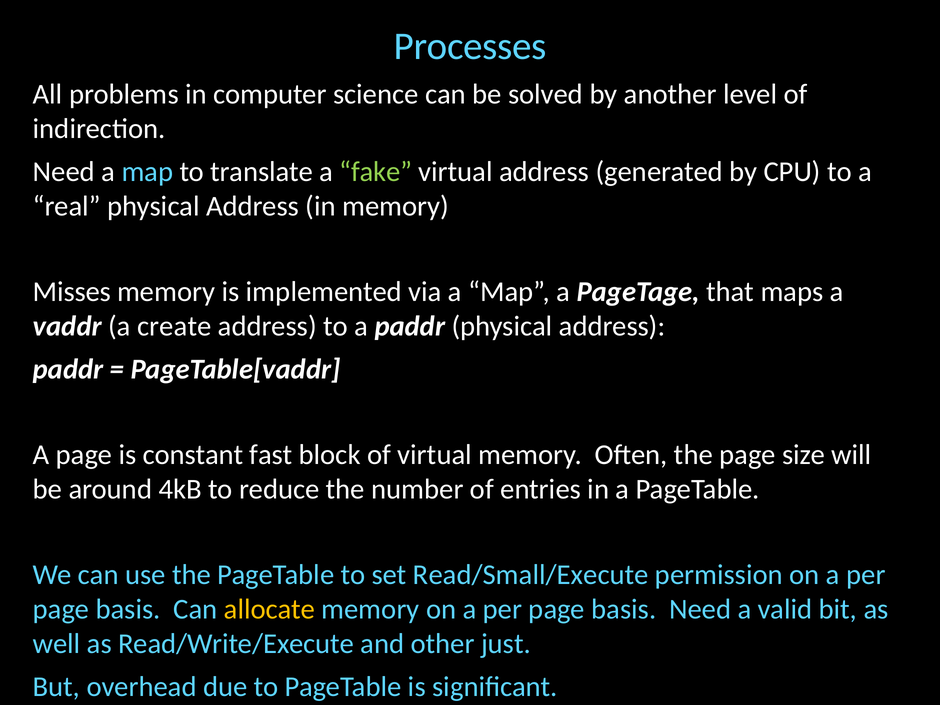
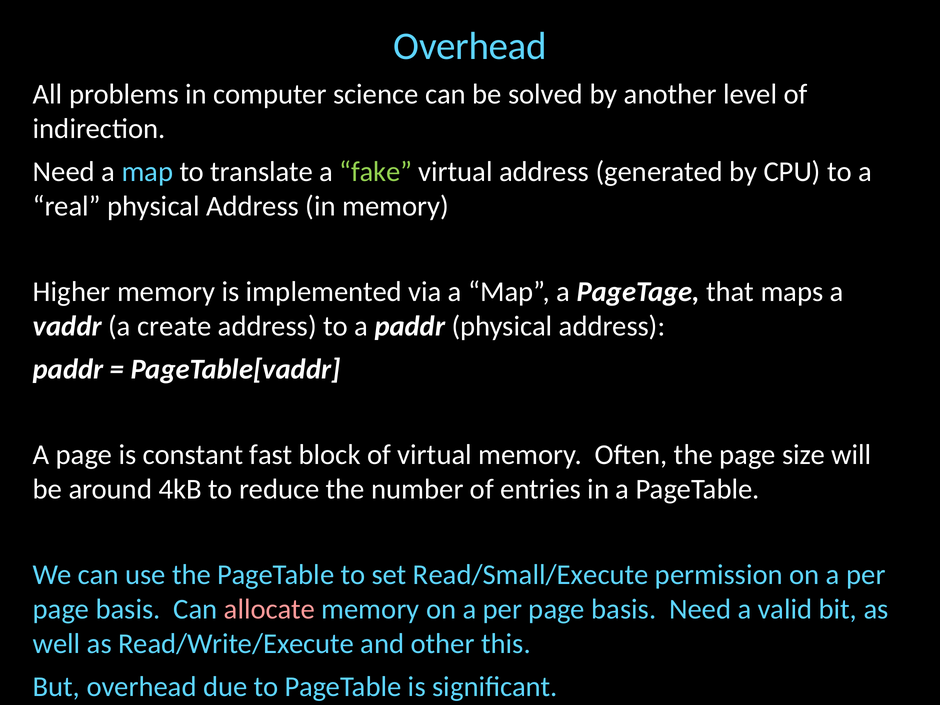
Processes at (470, 47): Processes -> Overhead
Misses: Misses -> Higher
allocate colour: yellow -> pink
just: just -> this
